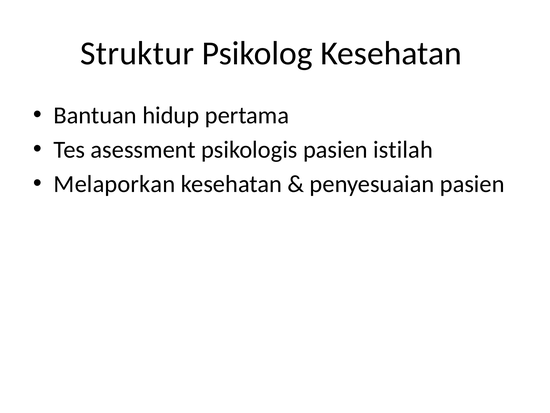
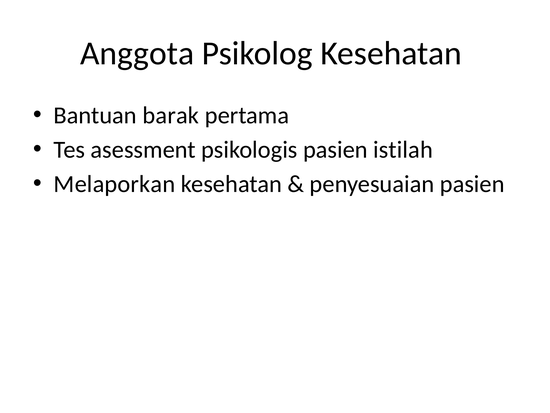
Struktur: Struktur -> Anggota
hidup: hidup -> barak
